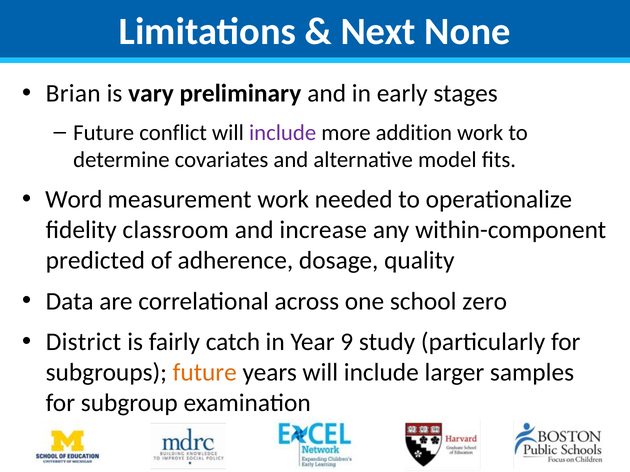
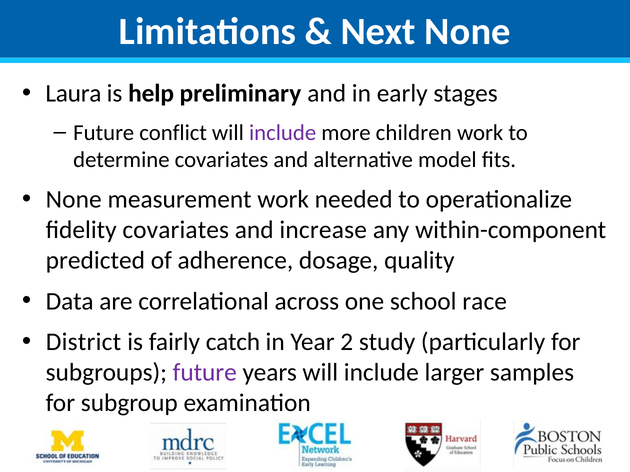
Brian: Brian -> Laura
vary: vary -> help
addition: addition -> children
Word at (74, 200): Word -> None
fidelity classroom: classroom -> covariates
zero: zero -> race
9: 9 -> 2
future at (205, 373) colour: orange -> purple
